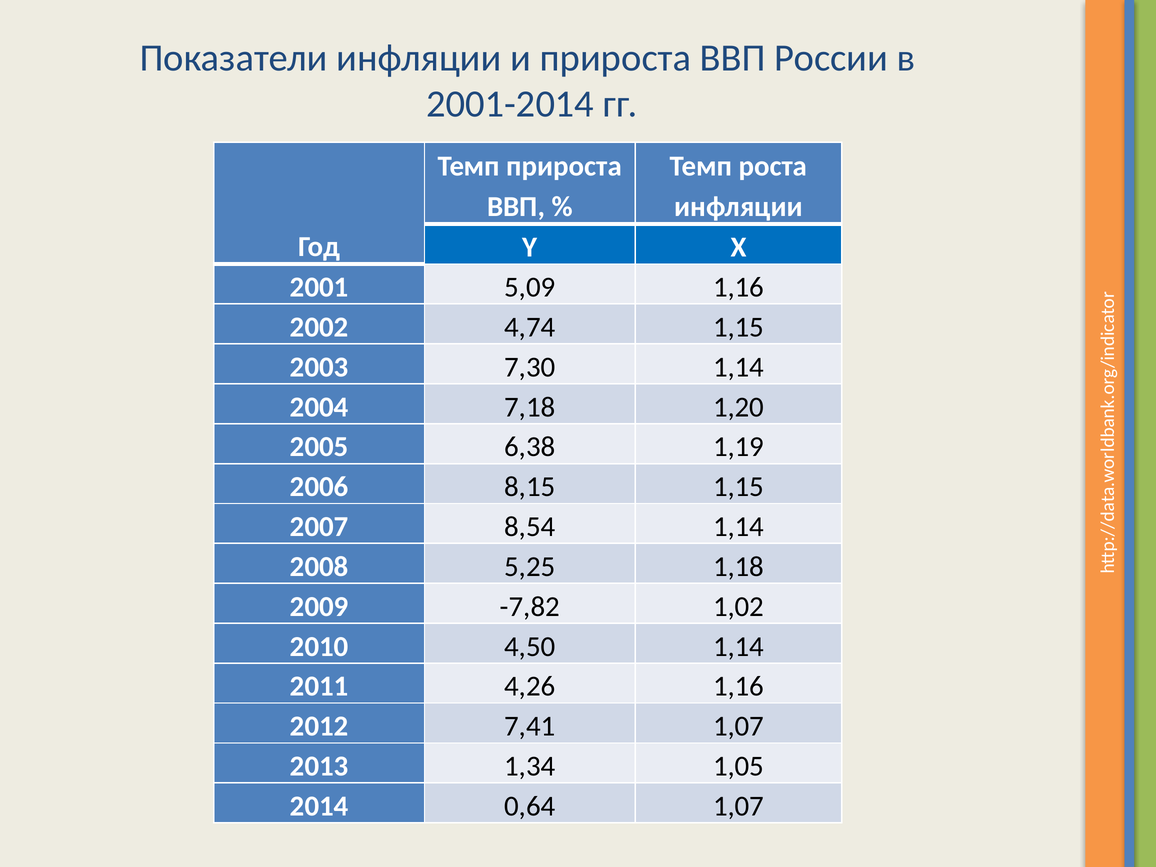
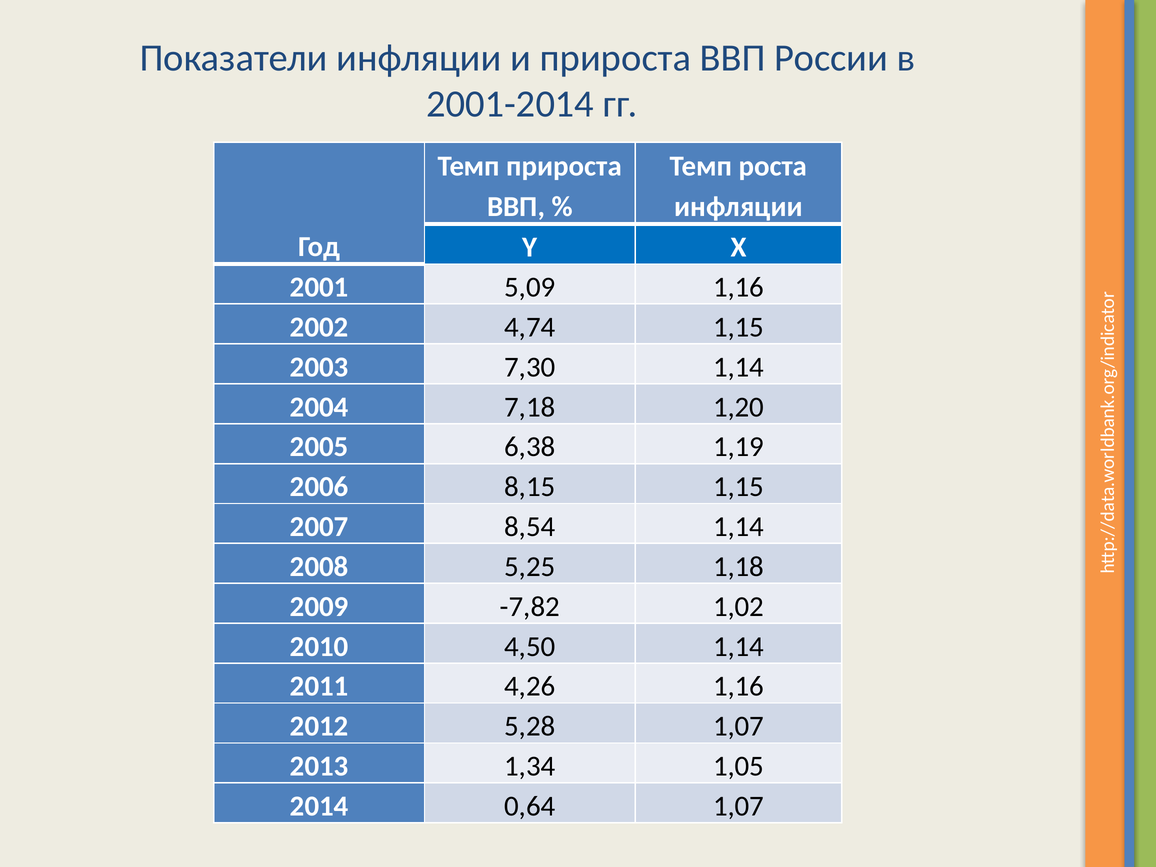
7,41: 7,41 -> 5,28
